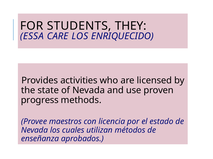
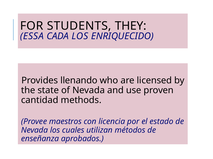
CARE: CARE -> CADA
activities: activities -> llenando
progress: progress -> cantidad
